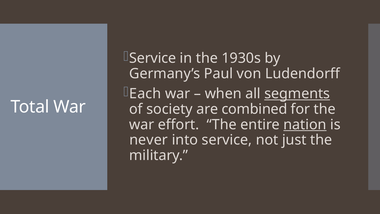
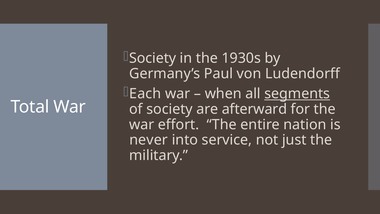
Service at (153, 58): Service -> Society
combined: combined -> afterward
nation underline: present -> none
